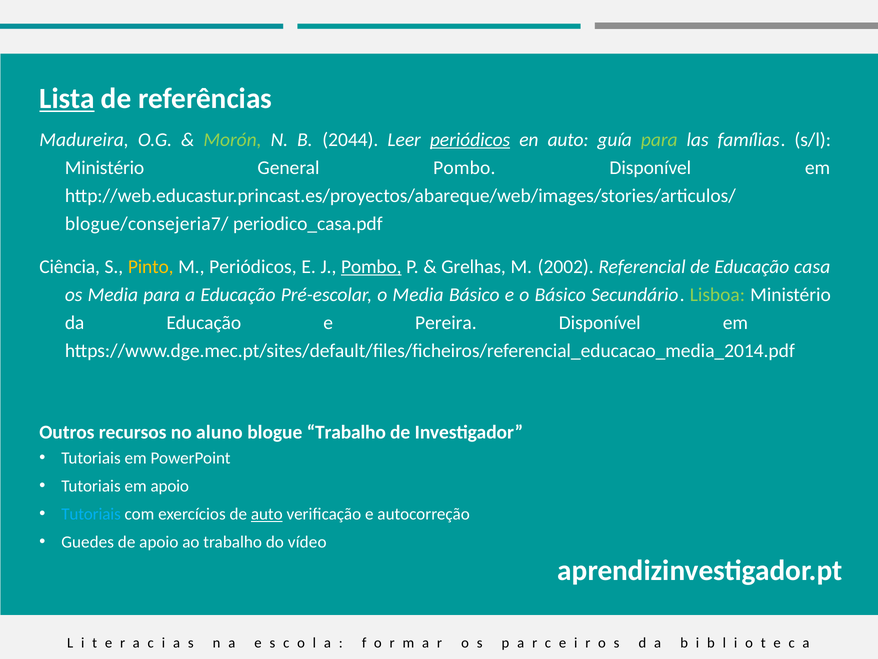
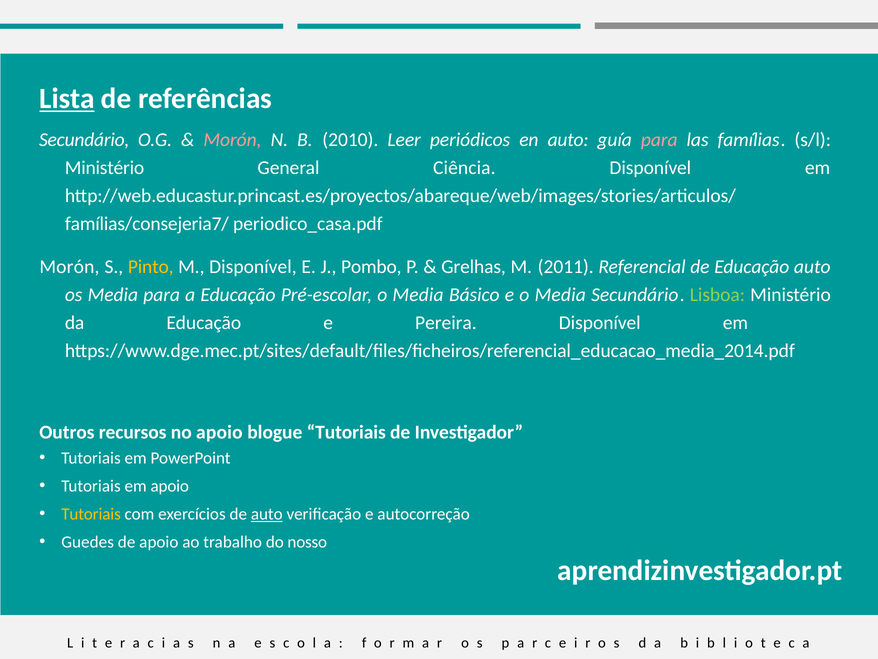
Madureira at (84, 140): Madureira -> Secundário
Morón at (233, 140) colour: light green -> pink
2044: 2044 -> 2010
periódicos at (470, 140) underline: present -> none
para at (659, 140) colour: light green -> pink
General Pombo: Pombo -> Ciência
blogue/consejeria7/: blogue/consejeria7/ -> famílias/consejeria7/
Ciência at (70, 266): Ciência -> Morón
M Periódicos: Periódicos -> Disponível
Pombo at (371, 266) underline: present -> none
2002: 2002 -> 2011
Educação casa: casa -> auto
e o Básico: Básico -> Media
no aluno: aluno -> apoio
blogue Trabalho: Trabalho -> Tutoriais
Tutoriais at (91, 514) colour: light blue -> yellow
vídeo: vídeo -> nosso
